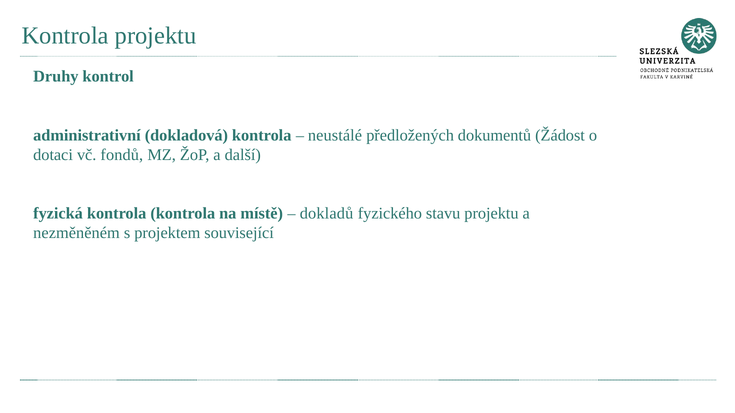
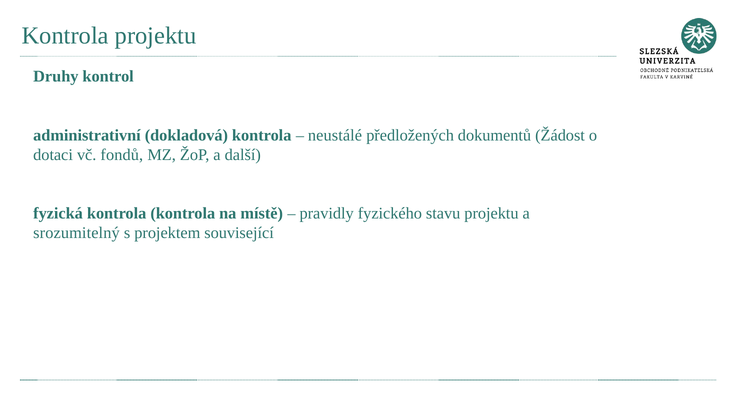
dokladů: dokladů -> pravidly
nezměněném: nezměněném -> srozumitelný
